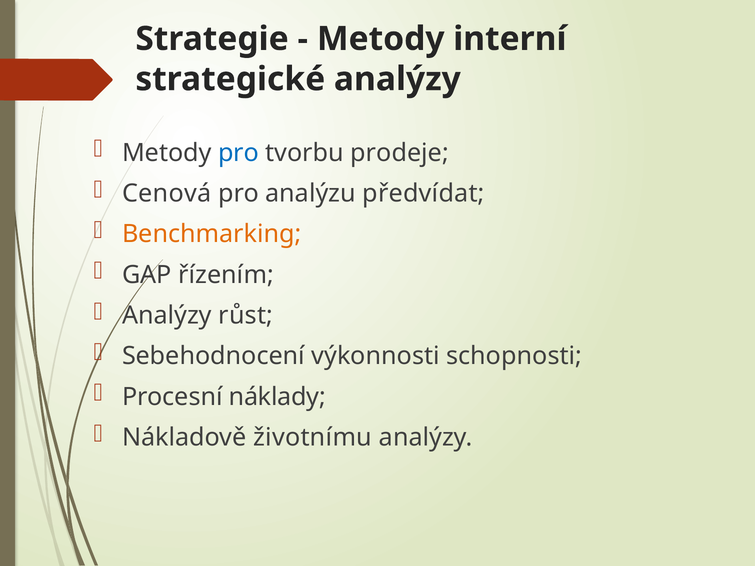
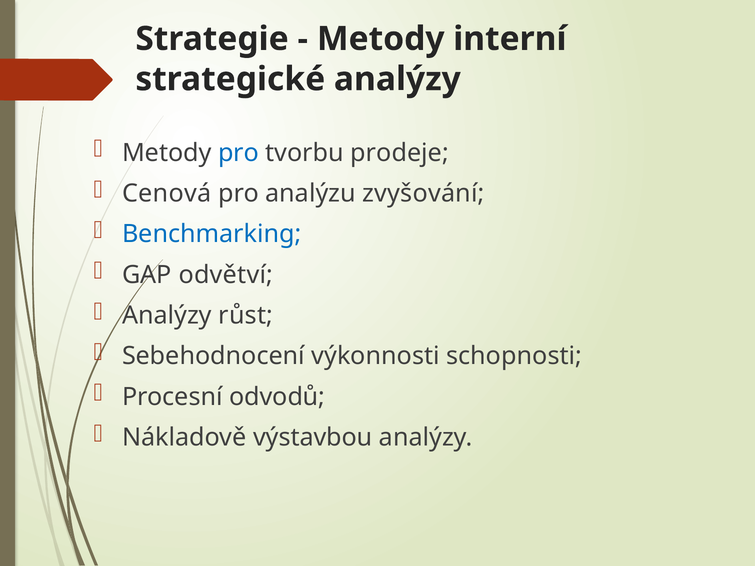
předvídat: předvídat -> zvyšování
Benchmarking colour: orange -> blue
řízením: řízením -> odvětví
náklady: náklady -> odvodů
životnímu: životnímu -> výstavbou
